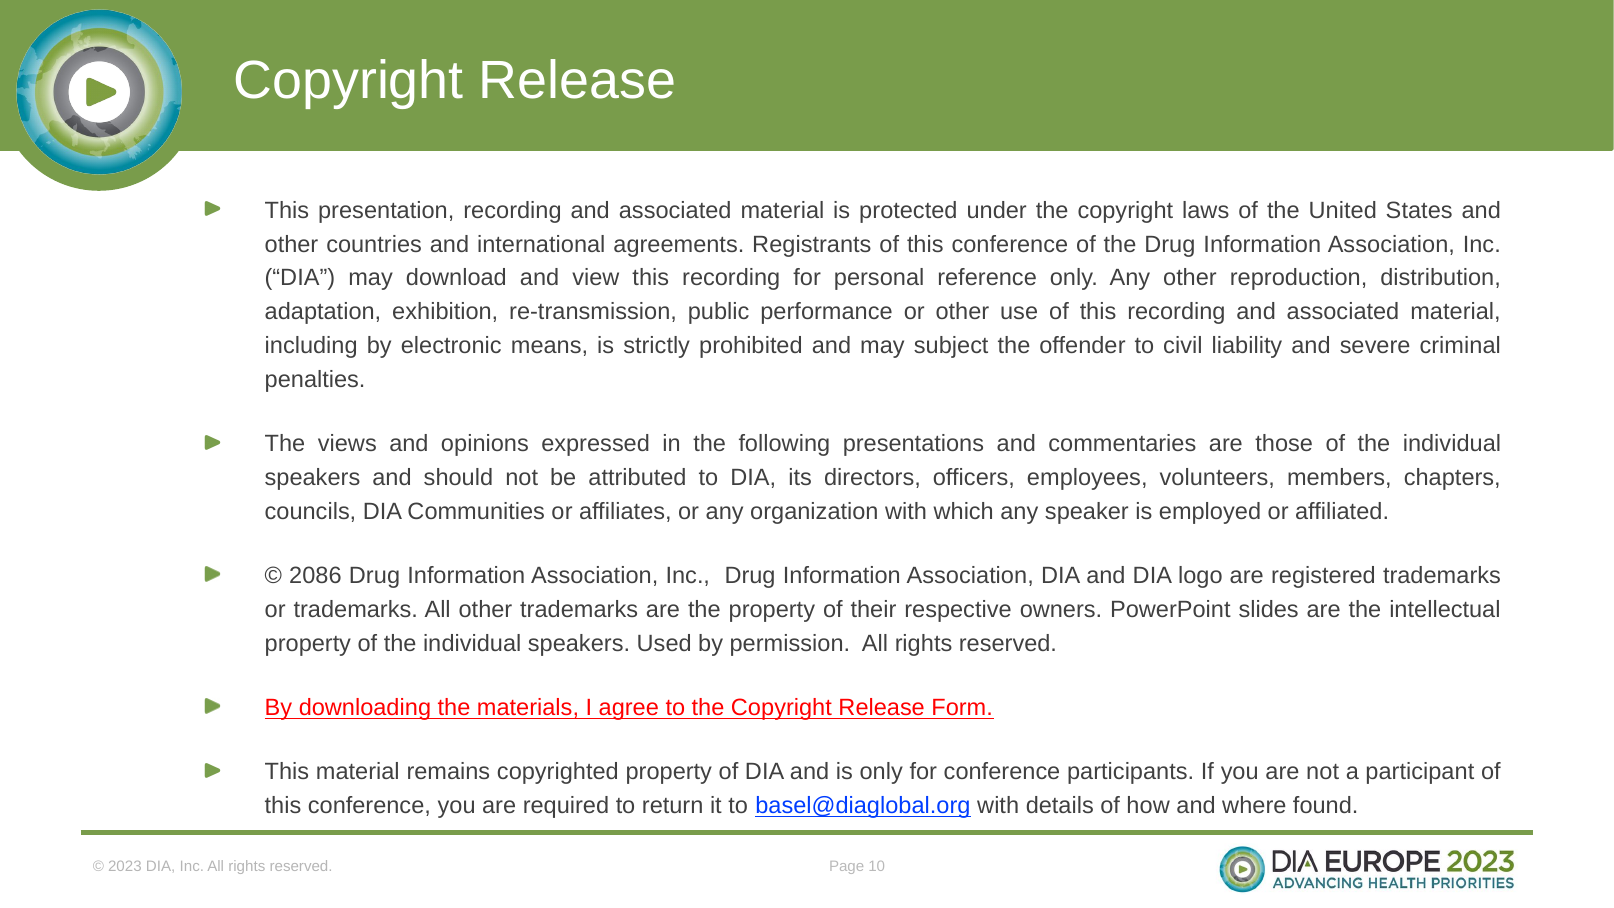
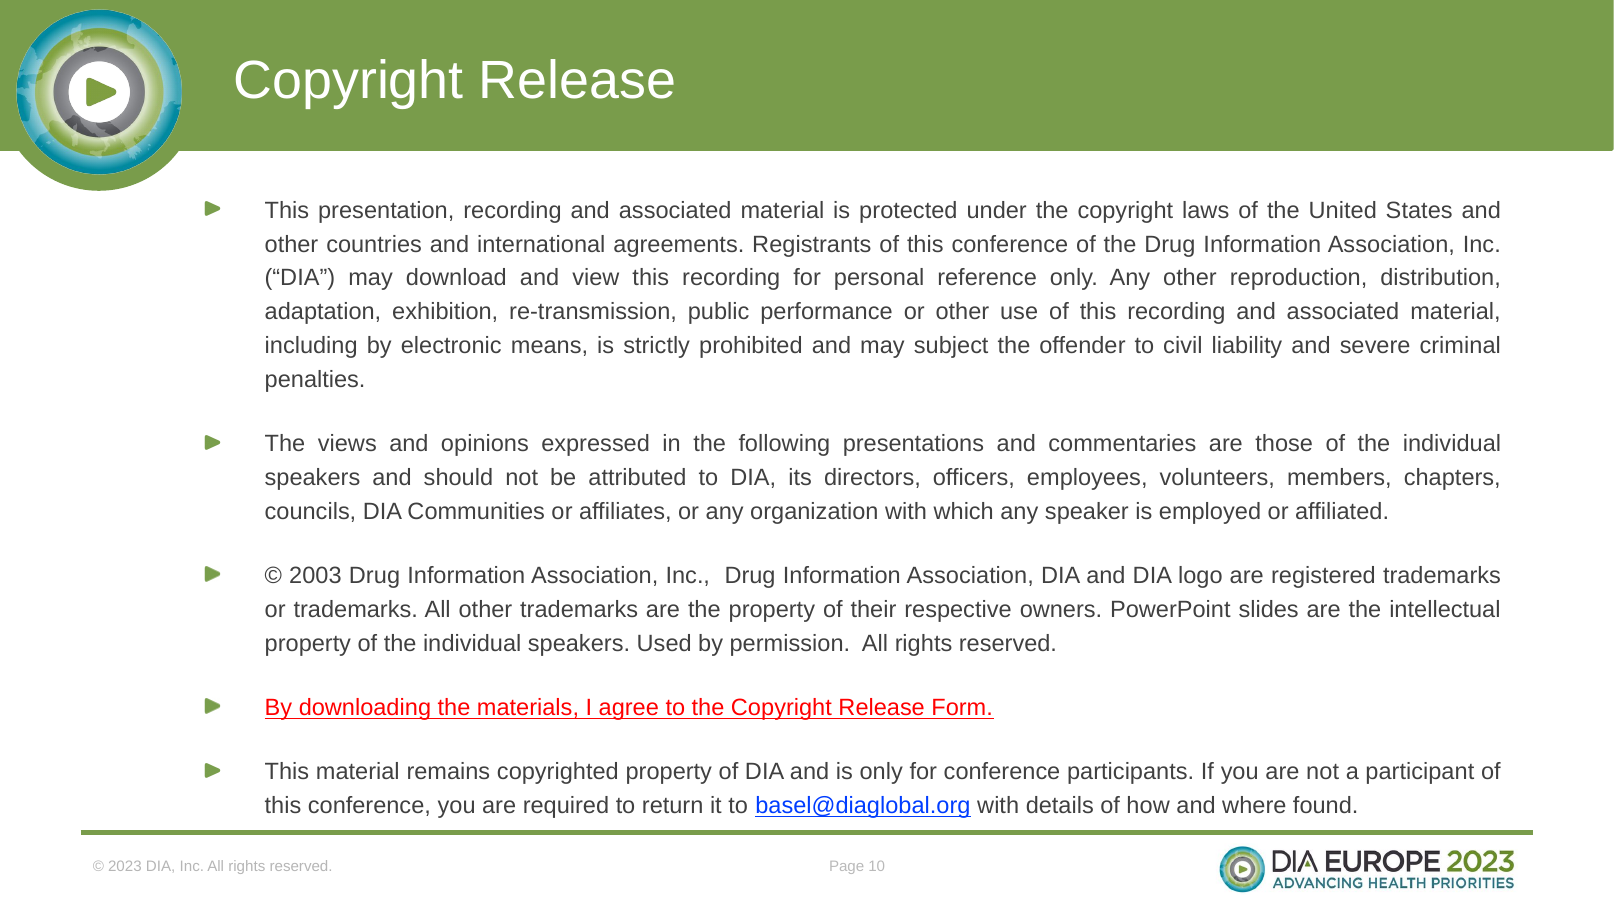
2086: 2086 -> 2003
